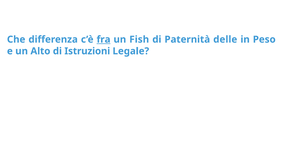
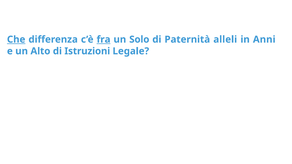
Che underline: none -> present
Fish: Fish -> Solo
delle: delle -> alleli
Peso: Peso -> Anni
